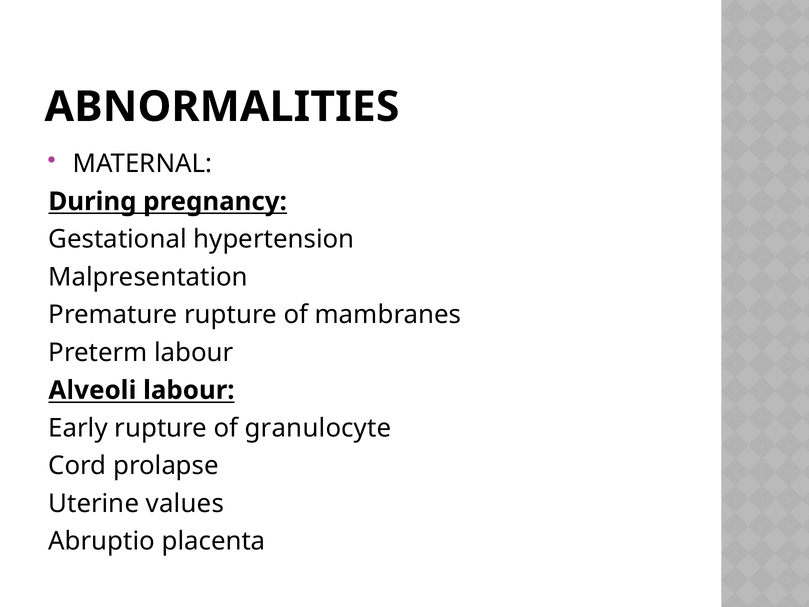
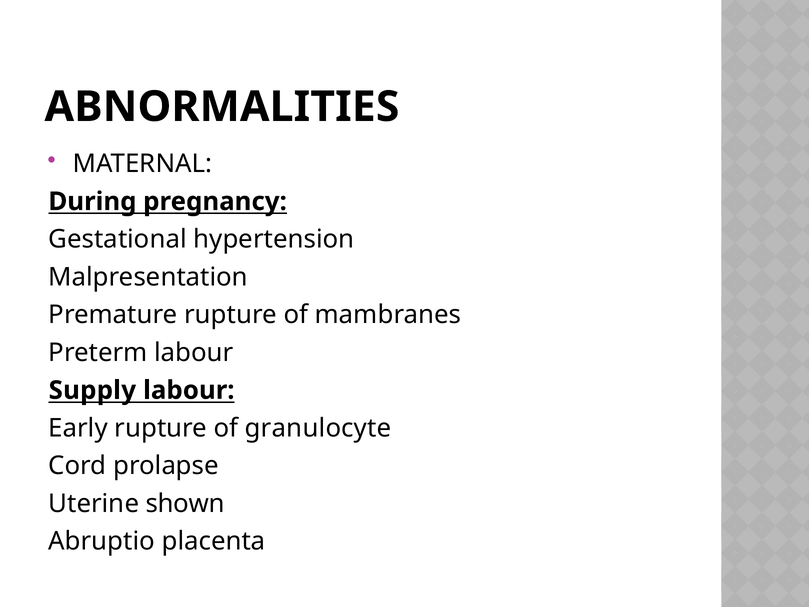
Alveoli: Alveoli -> Supply
values: values -> shown
